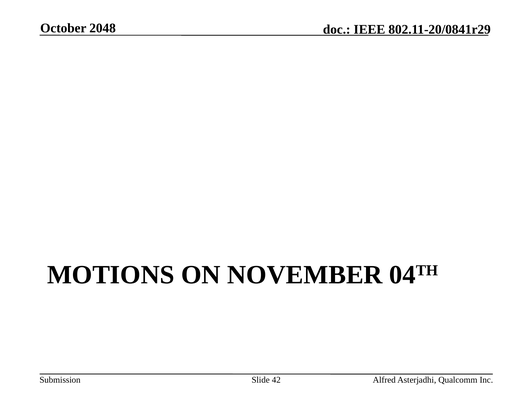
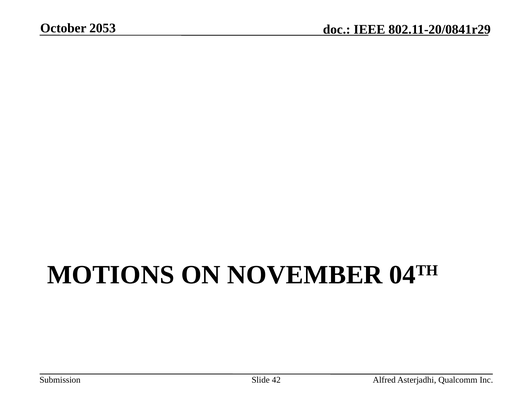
2048: 2048 -> 2053
